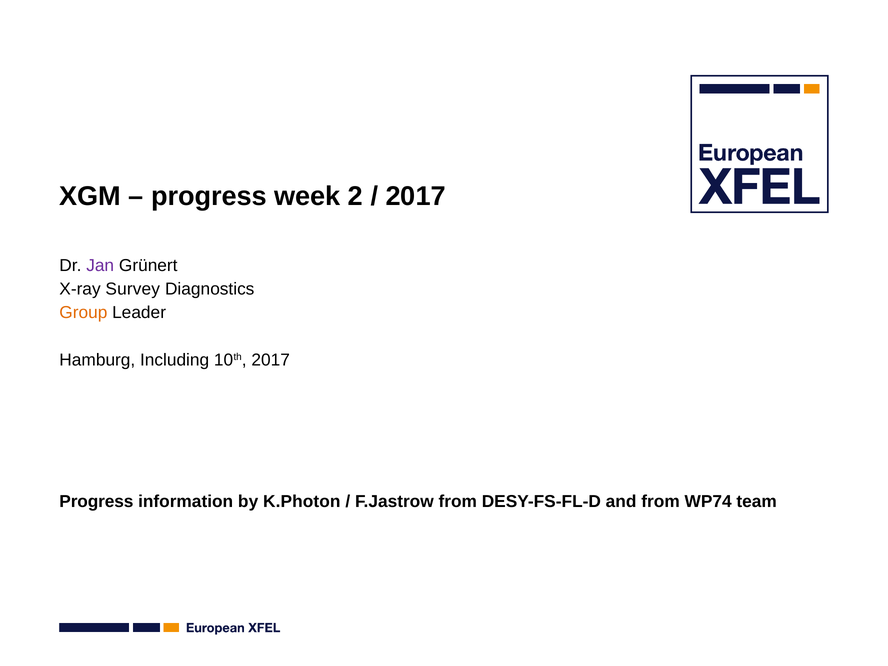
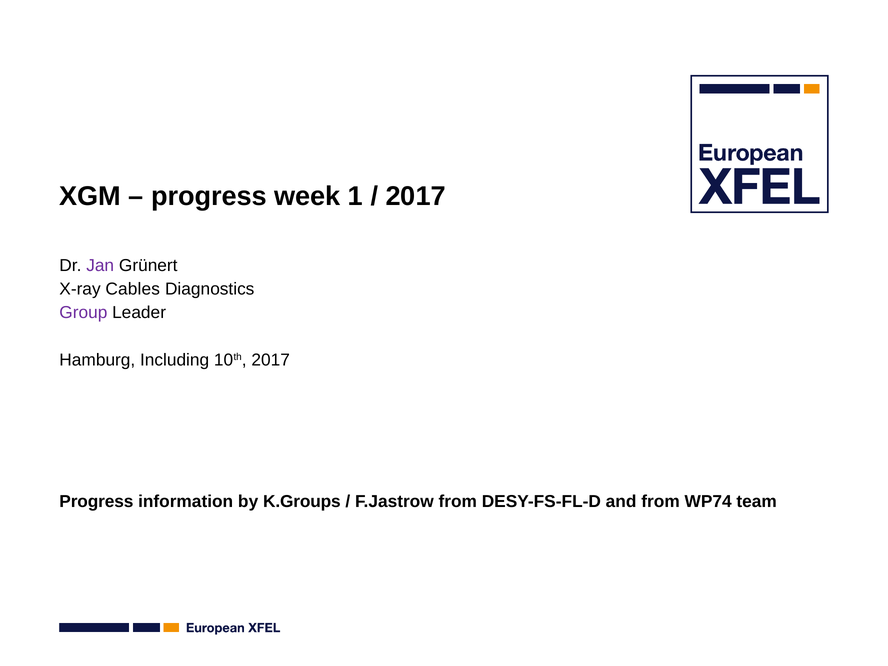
2: 2 -> 1
Survey: Survey -> Cables
Group colour: orange -> purple
K.Photon: K.Photon -> K.Groups
